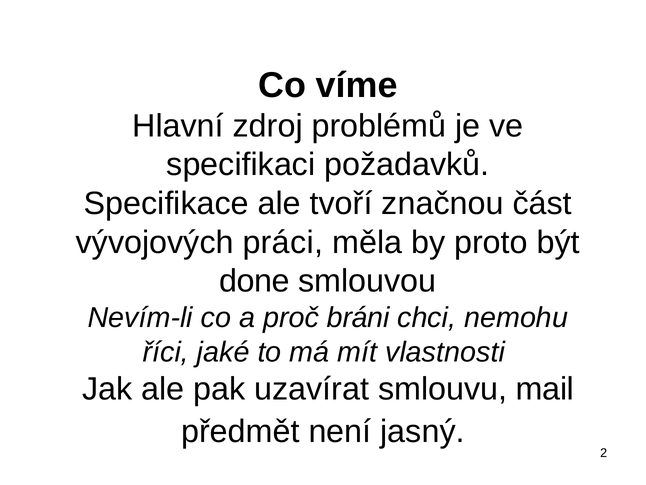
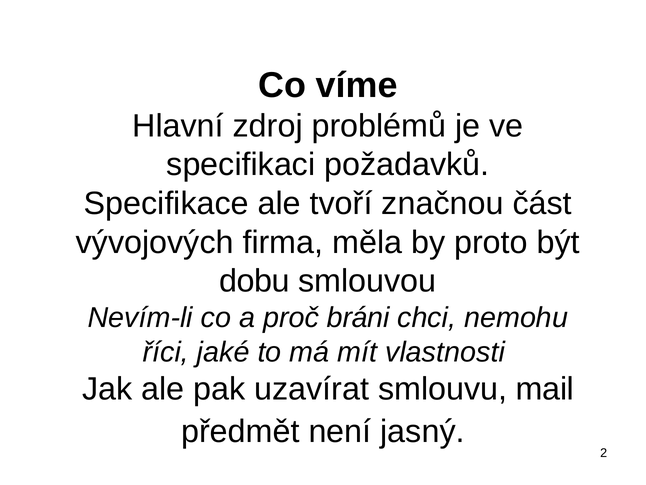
práci: práci -> firma
done: done -> dobu
